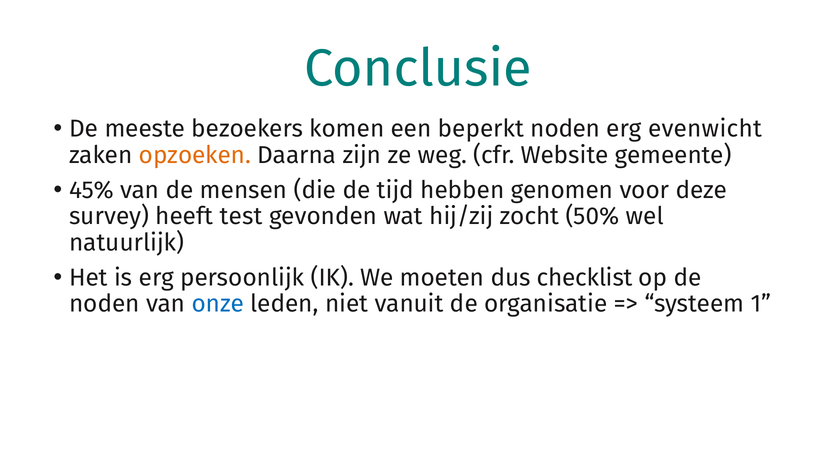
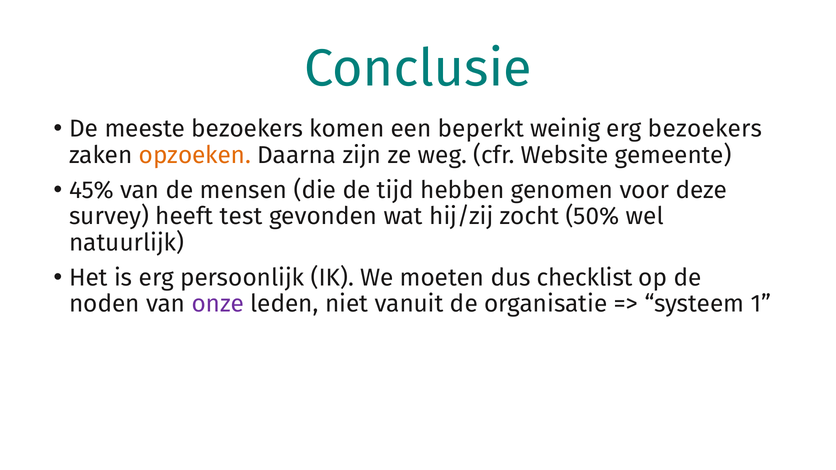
beperkt noden: noden -> weinig
erg evenwicht: evenwicht -> bezoekers
onze colour: blue -> purple
